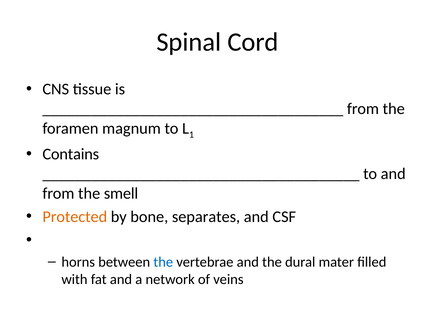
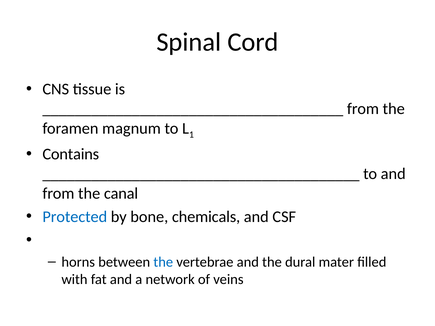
smell: smell -> canal
Protected colour: orange -> blue
separates: separates -> chemicals
